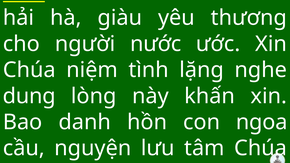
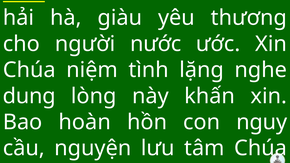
danh: danh -> hoàn
ngoa: ngoa -> nguy
